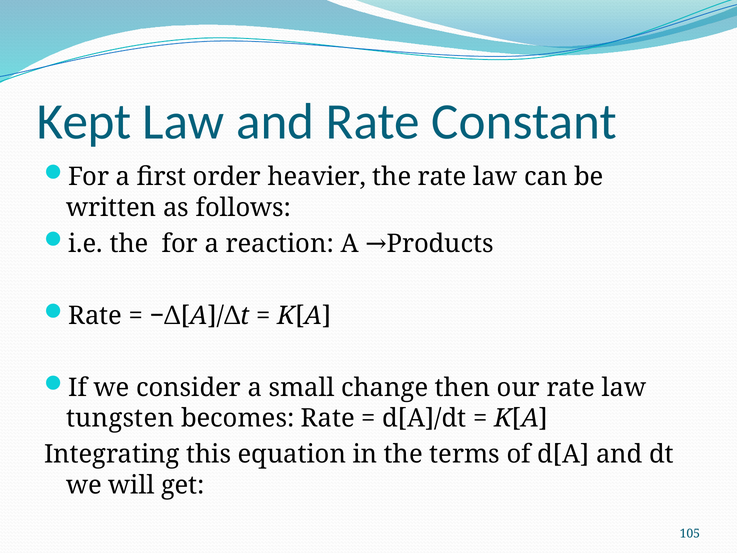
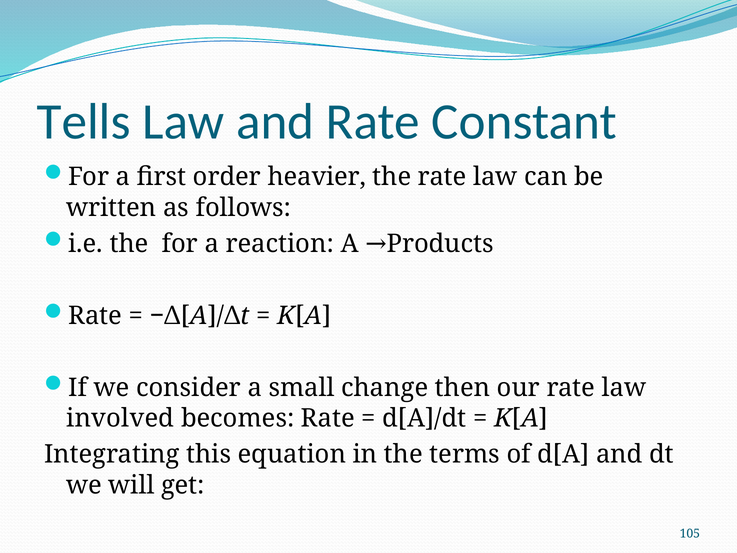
Kept: Kept -> Tells
tungsten: tungsten -> involved
